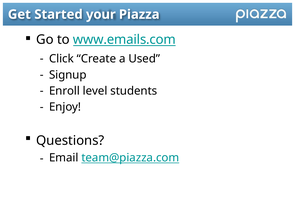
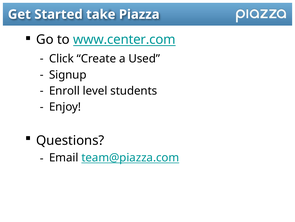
your: your -> take
www.emails.com: www.emails.com -> www.center.com
